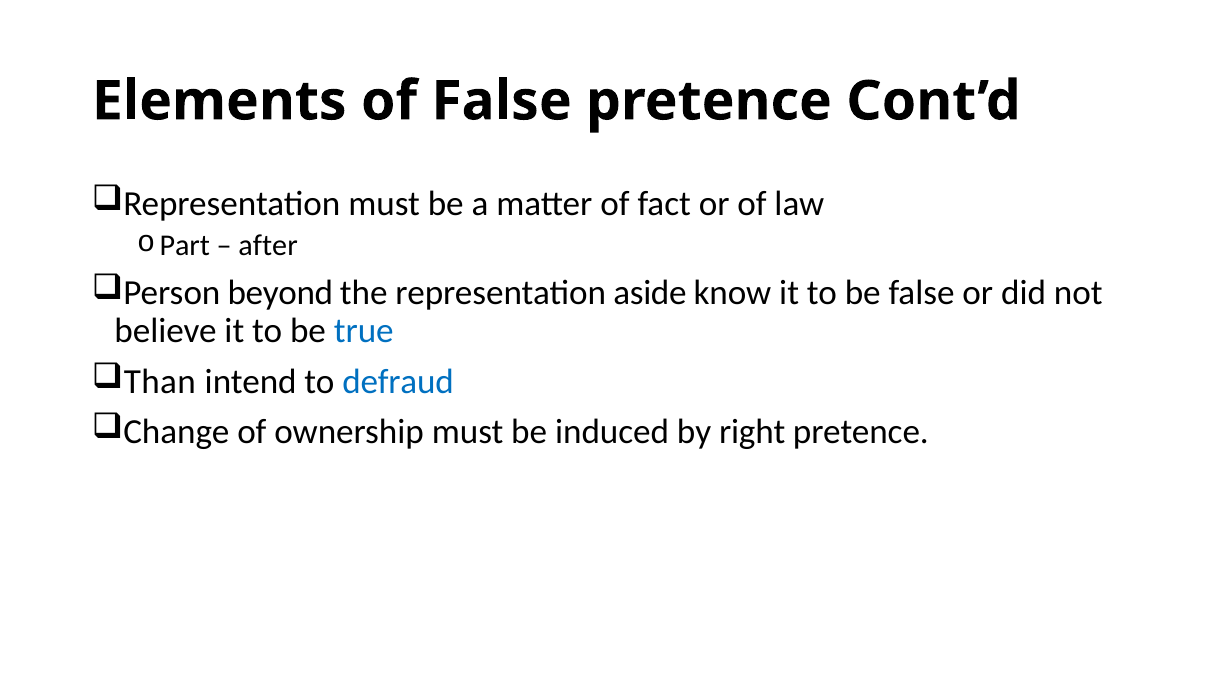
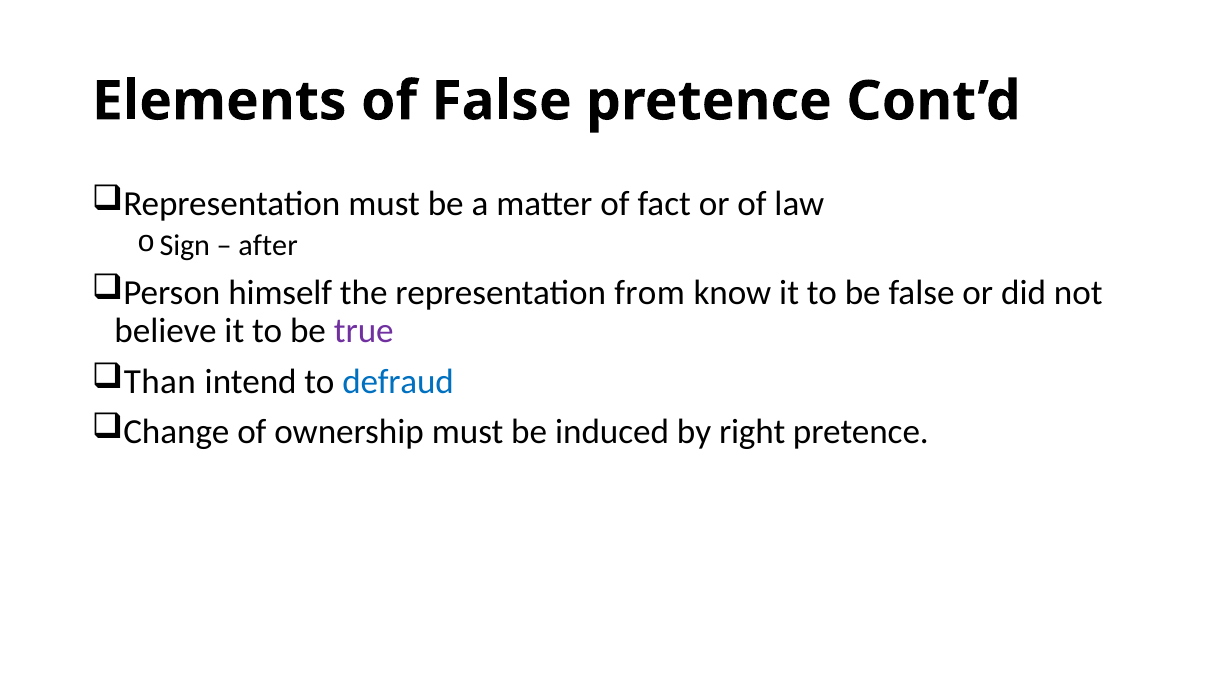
Part: Part -> Sign
beyond: beyond -> himself
aside: aside -> from
true colour: blue -> purple
